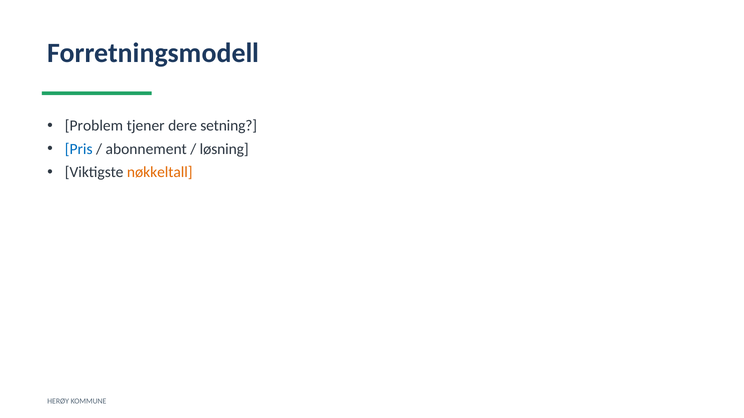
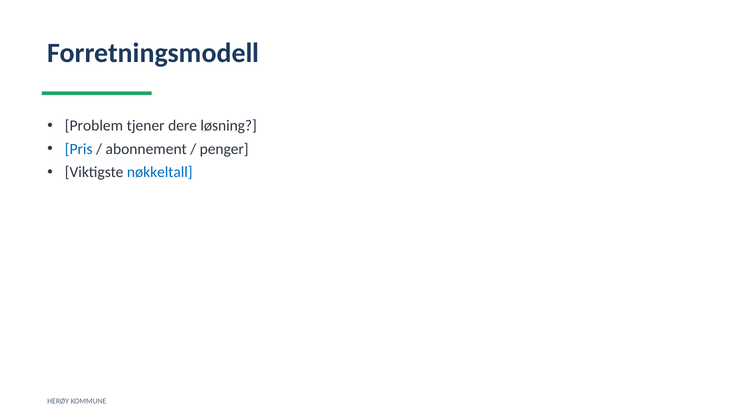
setning: setning -> løsning
løsning: løsning -> penger
nøkkeltall colour: orange -> blue
